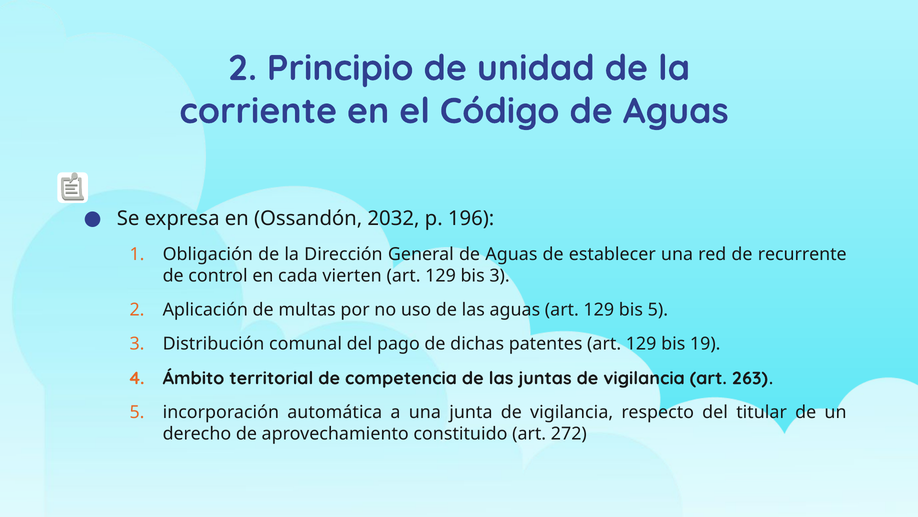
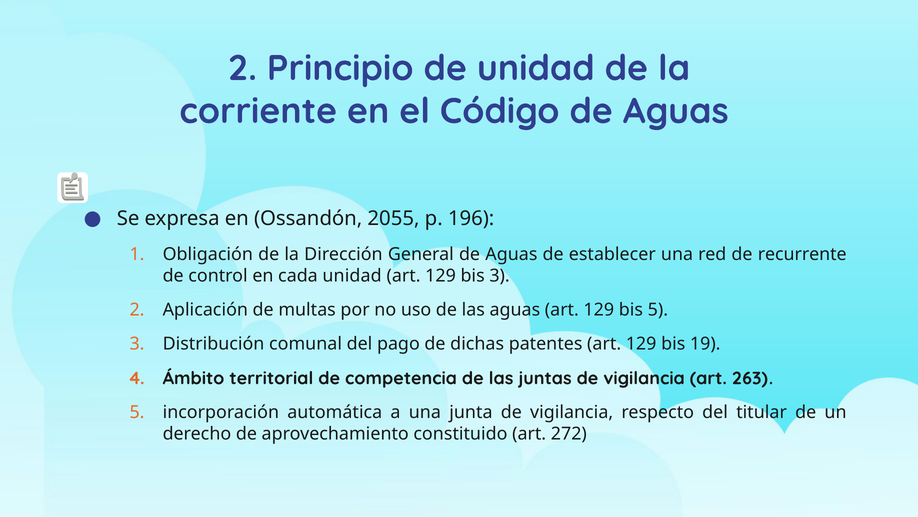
2032: 2032 -> 2055
cada vierten: vierten -> unidad
